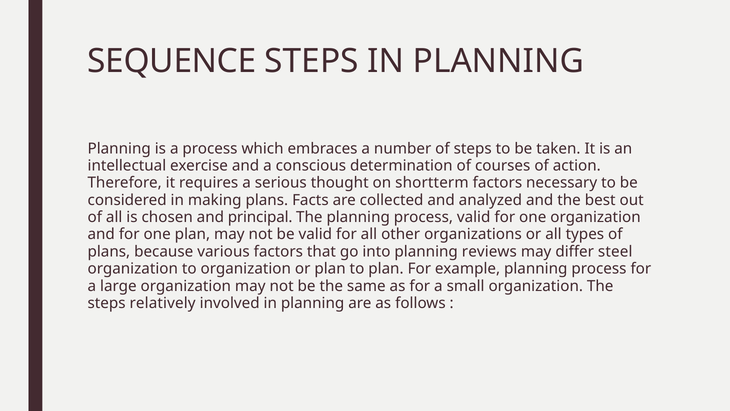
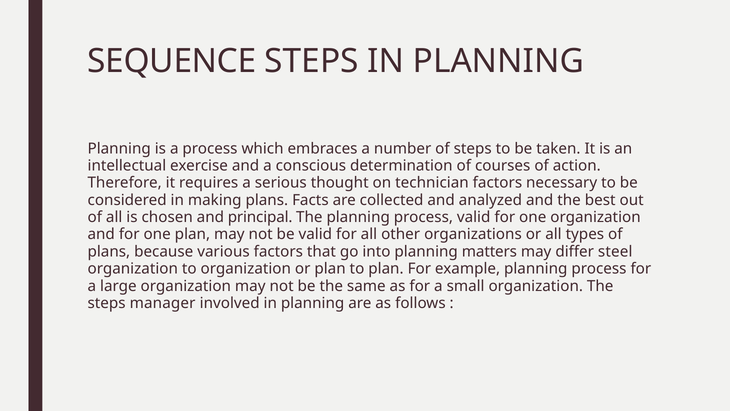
shortterm: shortterm -> technician
reviews: reviews -> matters
relatively: relatively -> manager
